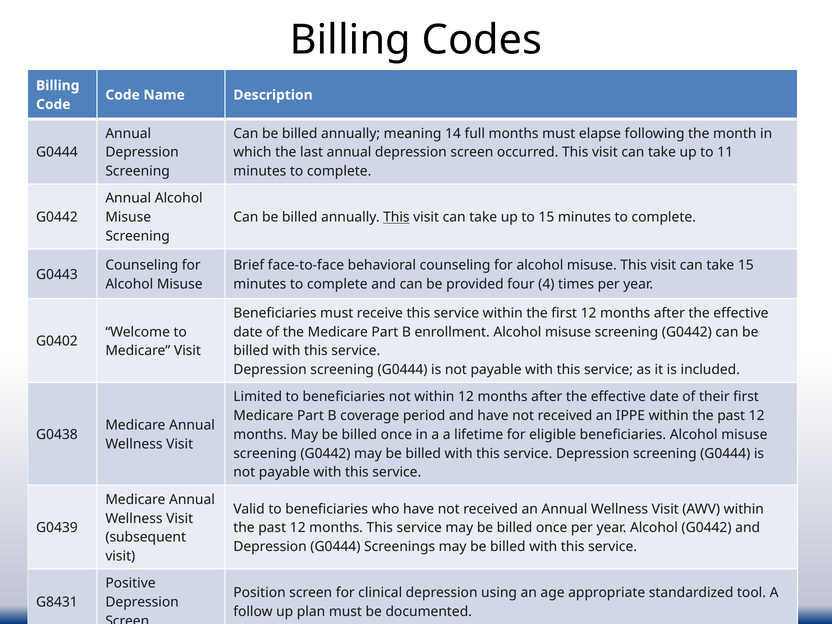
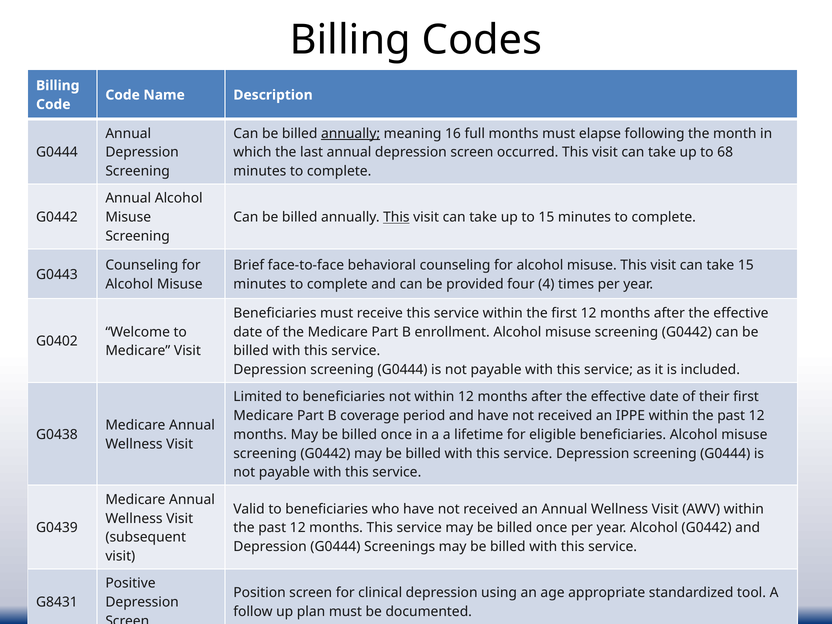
annually at (351, 133) underline: none -> present
14: 14 -> 16
11: 11 -> 68
